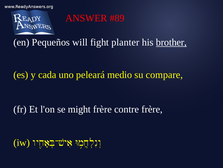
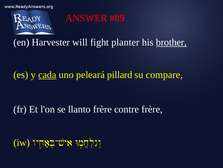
Pequeños: Pequeños -> Harvester
cada underline: none -> present
medio: medio -> pillard
might: might -> llanto
